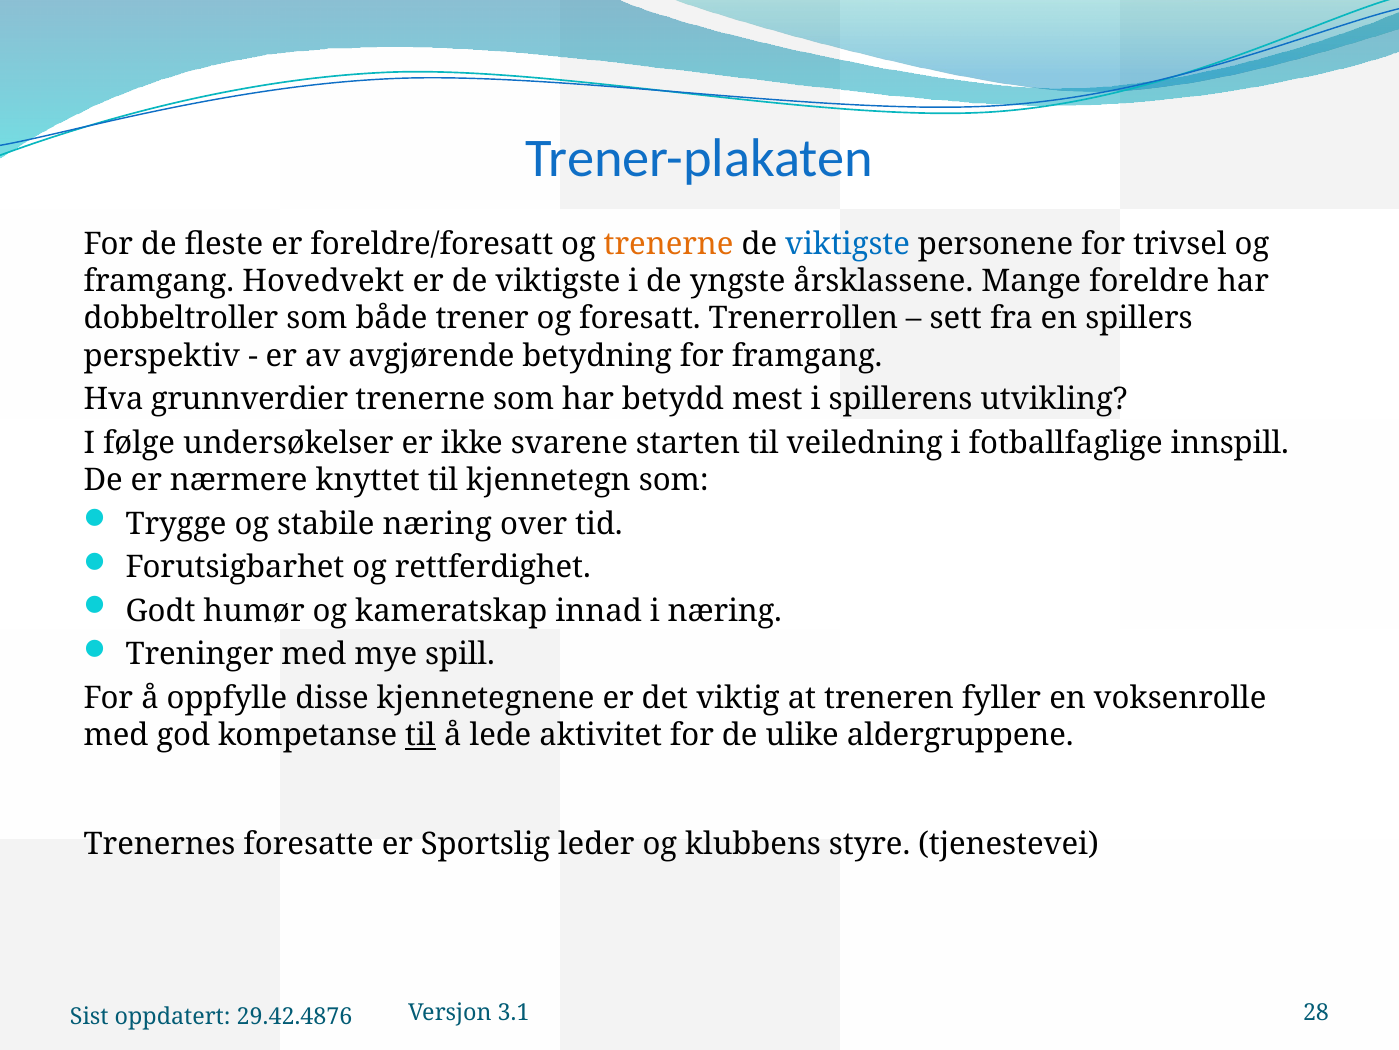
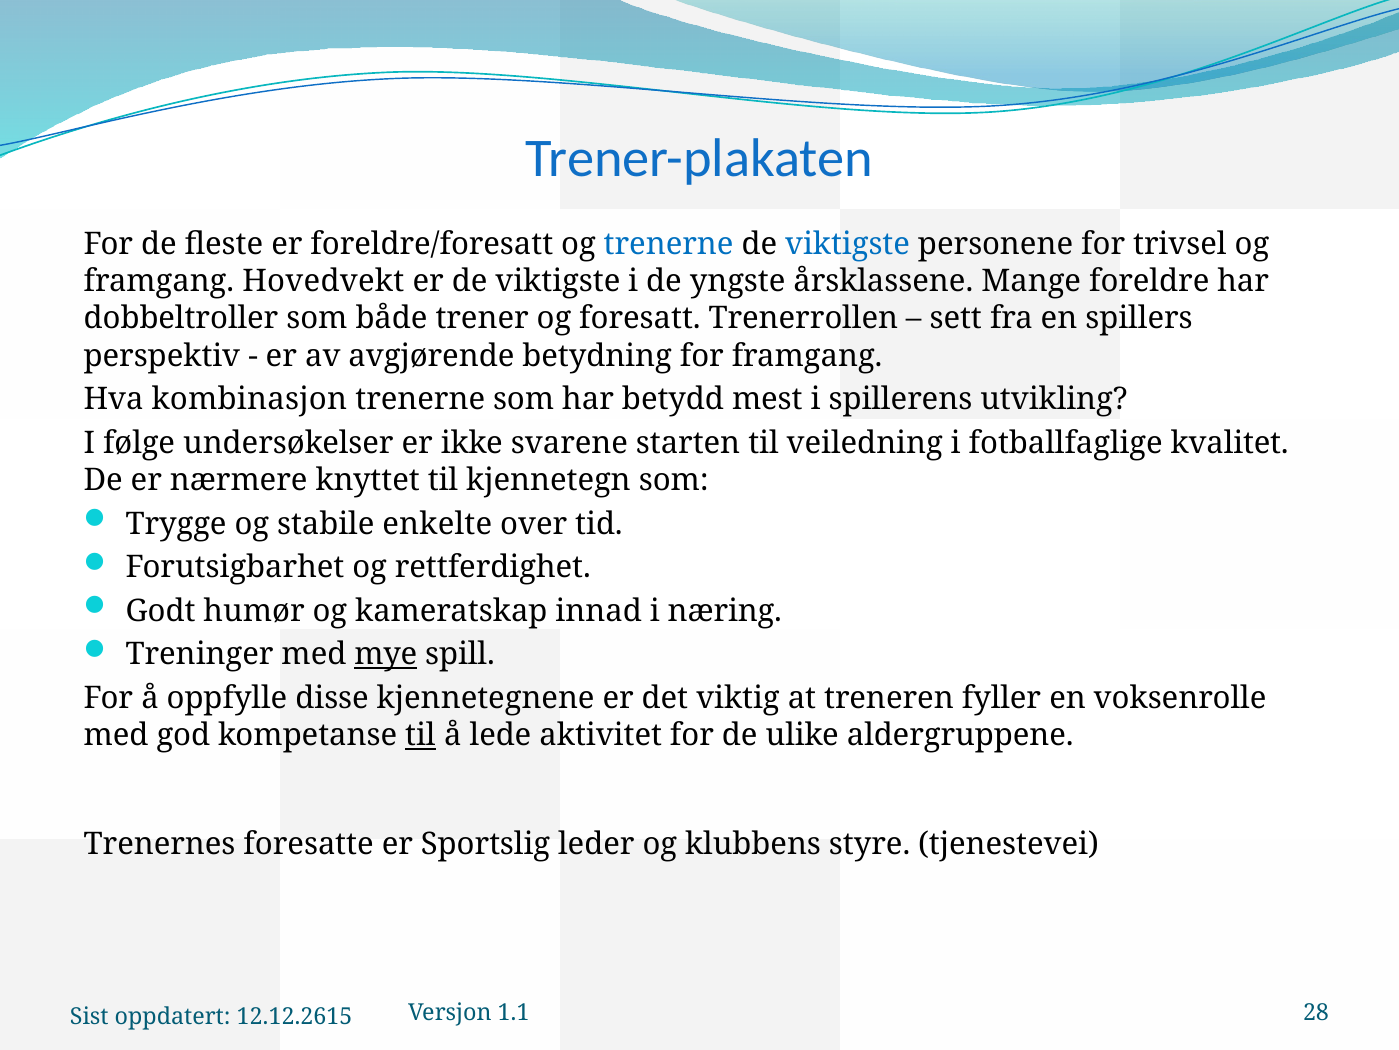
trenerne at (669, 244) colour: orange -> blue
grunnverdier: grunnverdier -> kombinasjon
innspill: innspill -> kvalitet
stabile næring: næring -> enkelte
mye underline: none -> present
3.1: 3.1 -> 1.1
29.42.4876: 29.42.4876 -> 12.12.2615
